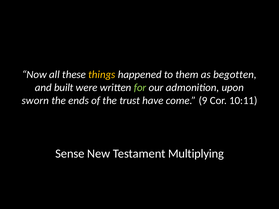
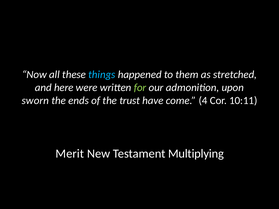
things colour: yellow -> light blue
begotten: begotten -> stretched
built: built -> here
9: 9 -> 4
Sense: Sense -> Merit
